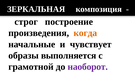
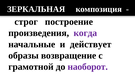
когда colour: orange -> purple
чувствует: чувствует -> действует
выполняется: выполняется -> возвращение
